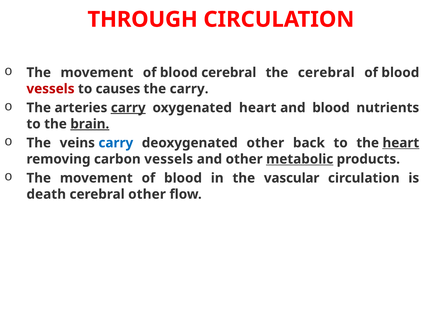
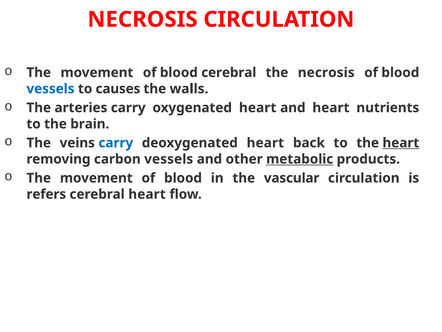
THROUGH at (143, 19): THROUGH -> NECROSIS
the cerebral: cerebral -> necrosis
vessels at (50, 89) colour: red -> blue
the carry: carry -> walls
carry at (128, 108) underline: present -> none
and blood: blood -> heart
brain underline: present -> none
deoxygenated other: other -> heart
death: death -> refers
cerebral other: other -> heart
